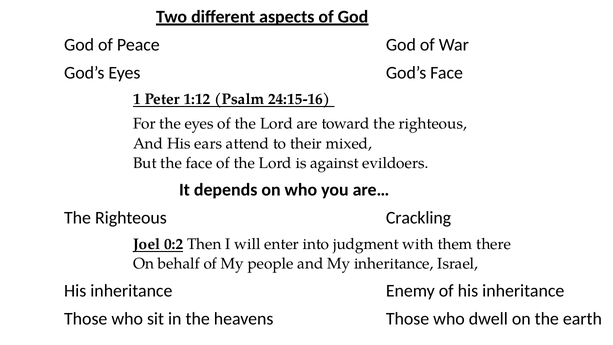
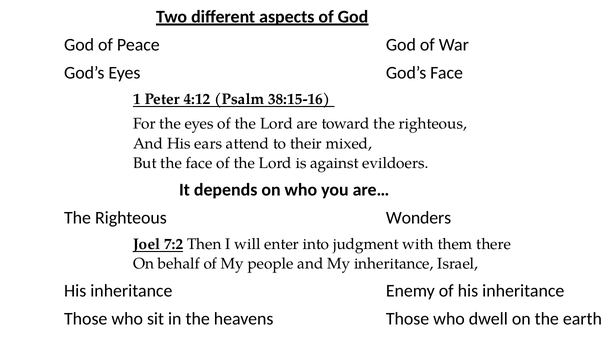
1:12: 1:12 -> 4:12
24:15-16: 24:15-16 -> 38:15-16
Crackling: Crackling -> Wonders
0:2: 0:2 -> 7:2
